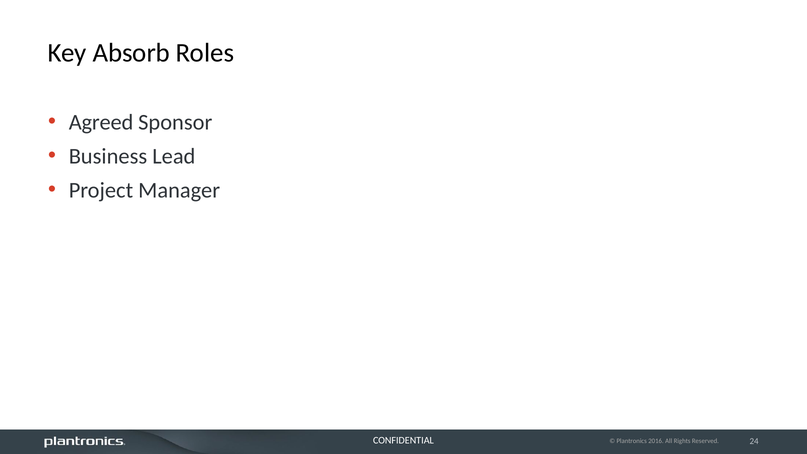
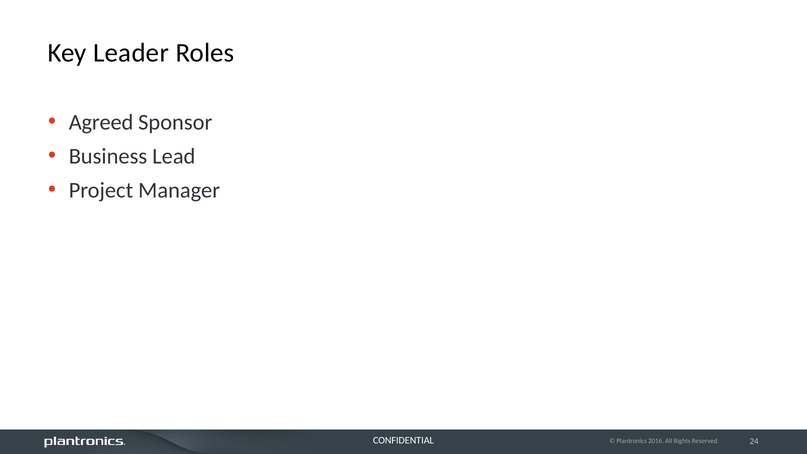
Absorb: Absorb -> Leader
